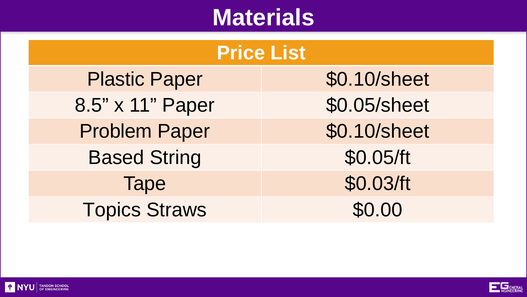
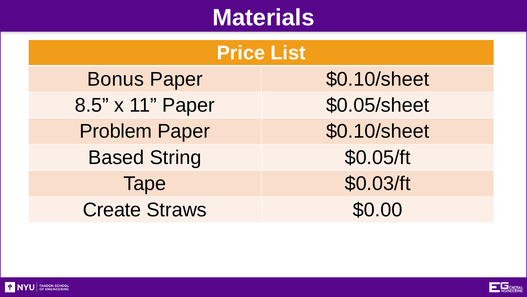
Plastic: Plastic -> Bonus
Topics: Topics -> Create
